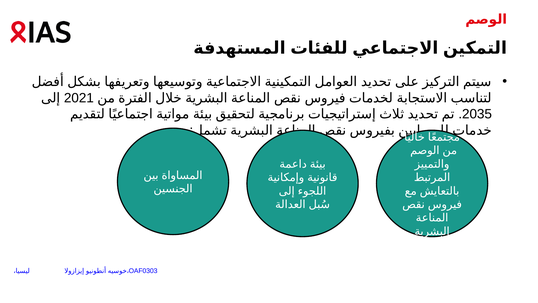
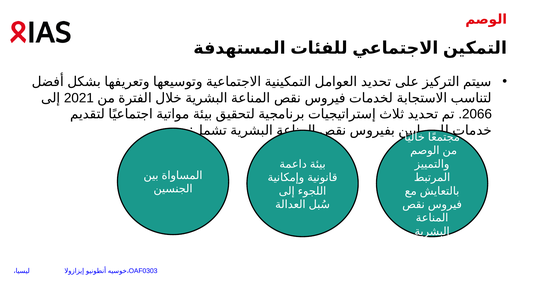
2035: 2035 -> 2066
